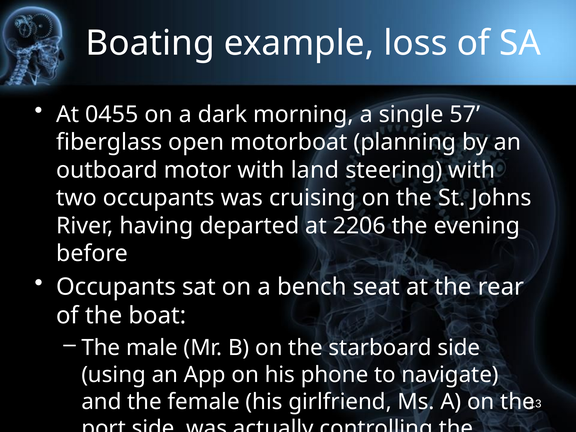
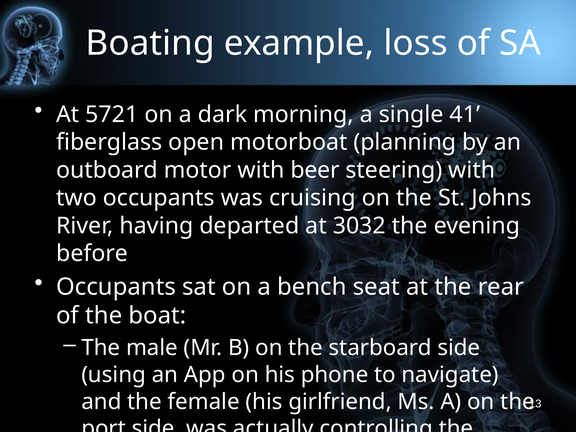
0455: 0455 -> 5721
57: 57 -> 41
land: land -> beer
2206: 2206 -> 3032
